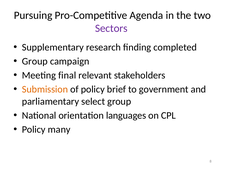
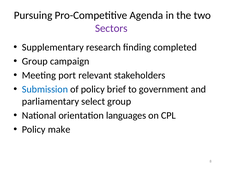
final: final -> port
Submission colour: orange -> blue
many: many -> make
